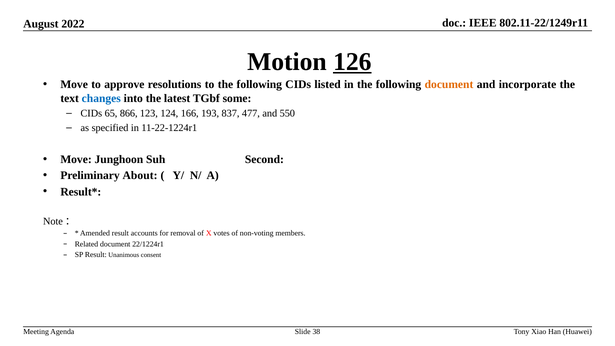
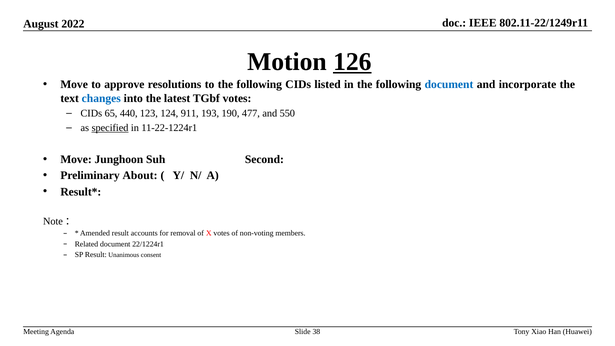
document at (449, 85) colour: orange -> blue
TGbf some: some -> votes
866: 866 -> 440
166: 166 -> 911
837: 837 -> 190
specified underline: none -> present
